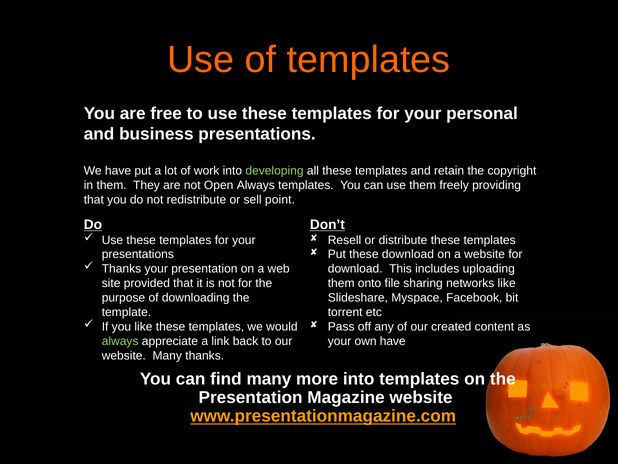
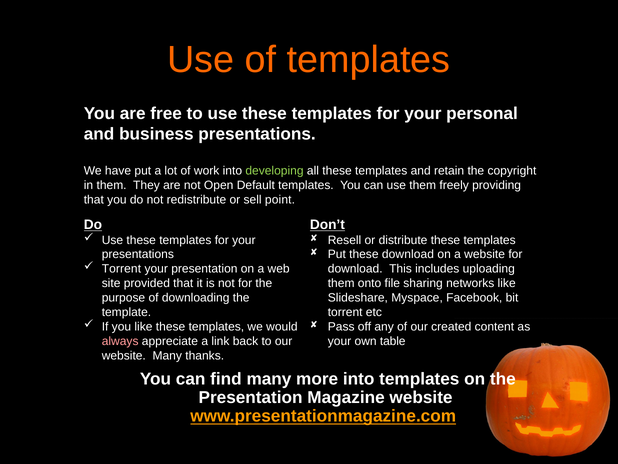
Open Always: Always -> Default
Thanks at (121, 269): Thanks -> Torrent
always at (120, 341) colour: light green -> pink
own have: have -> table
